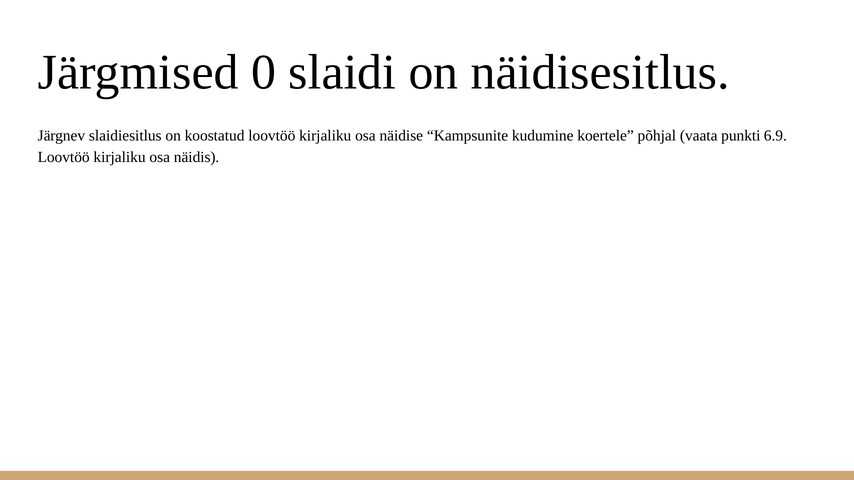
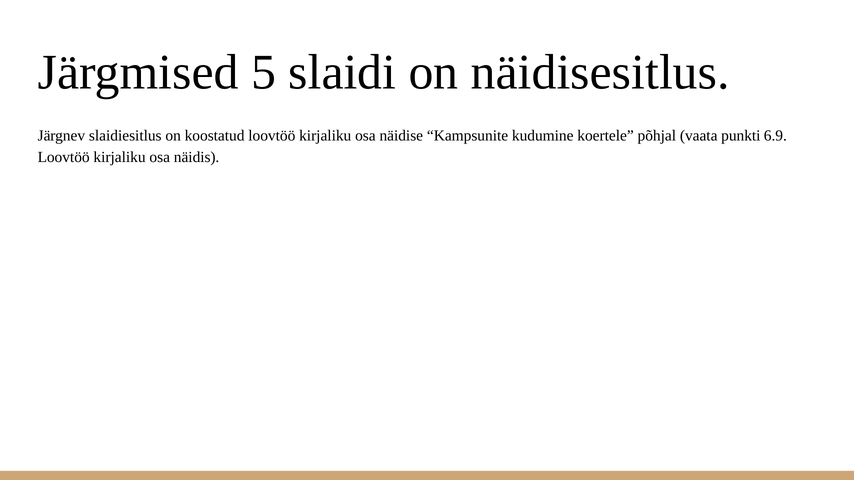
0: 0 -> 5
